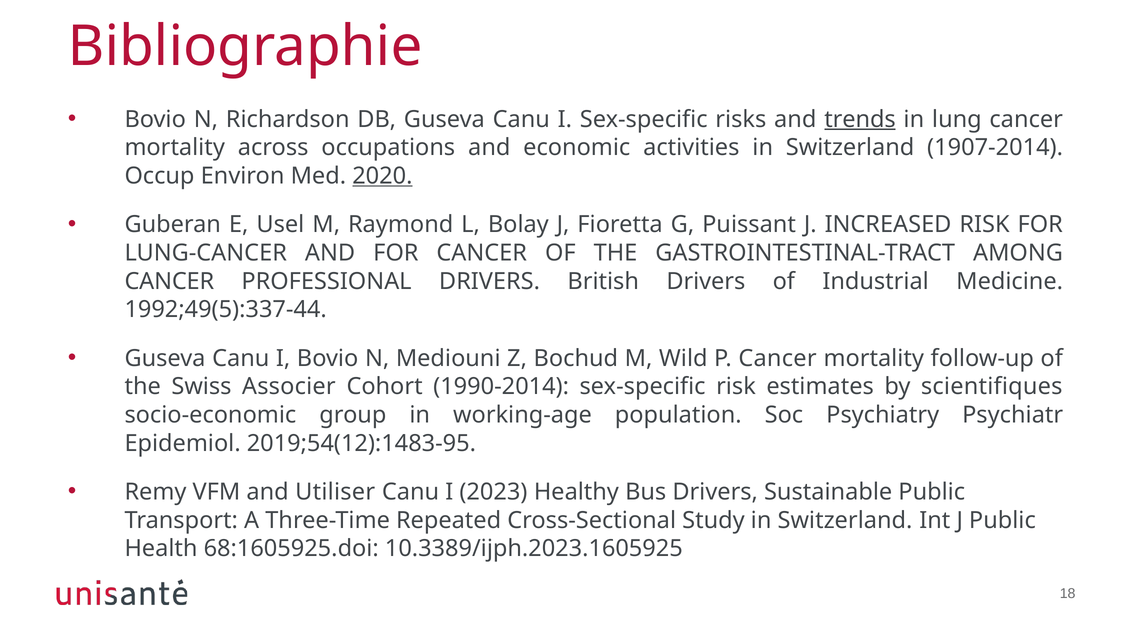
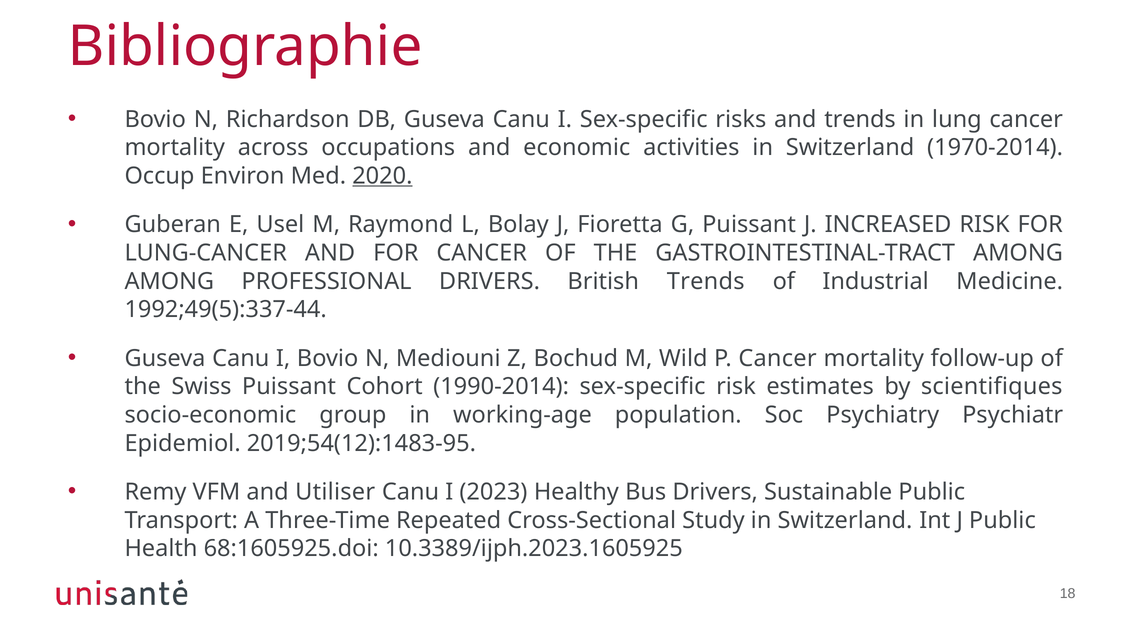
trends at (860, 119) underline: present -> none
1907-2014: 1907-2014 -> 1970-2014
CANCER at (169, 281): CANCER -> AMONG
British Drivers: Drivers -> Trends
Swiss Associer: Associer -> Puissant
